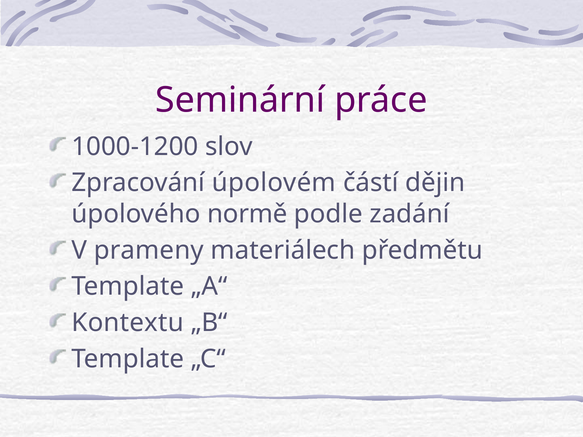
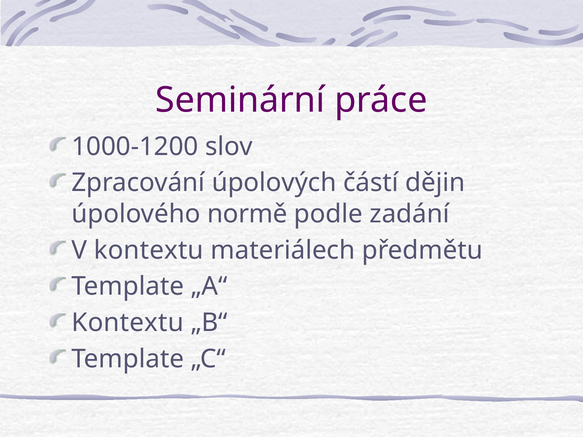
úpolovém: úpolovém -> úpolových
V prameny: prameny -> kontextu
